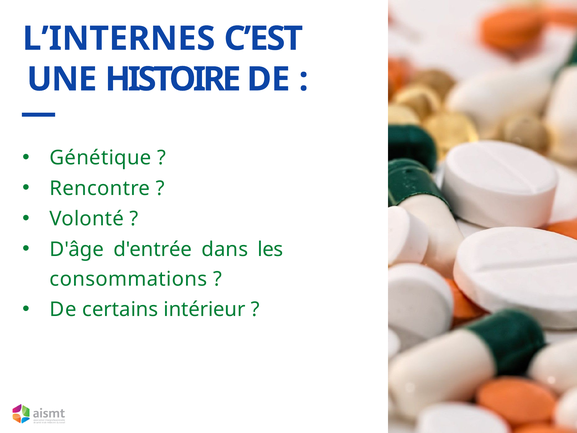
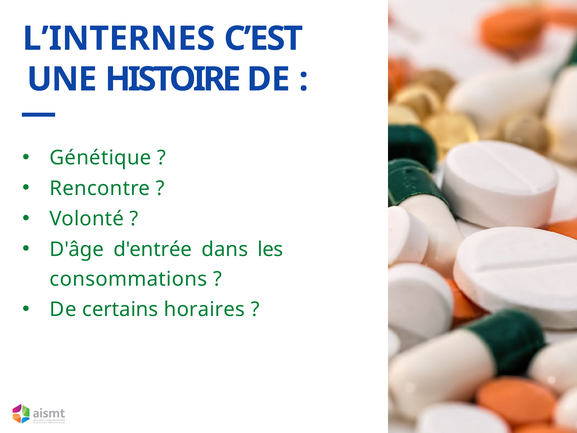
intérieur: intérieur -> horaires
